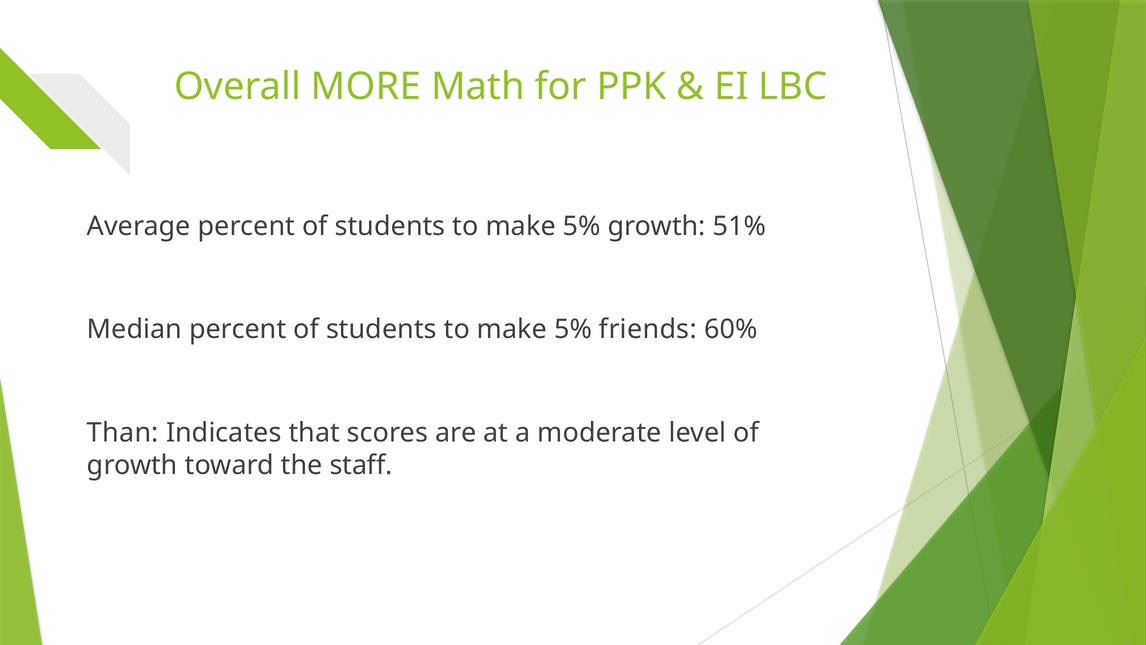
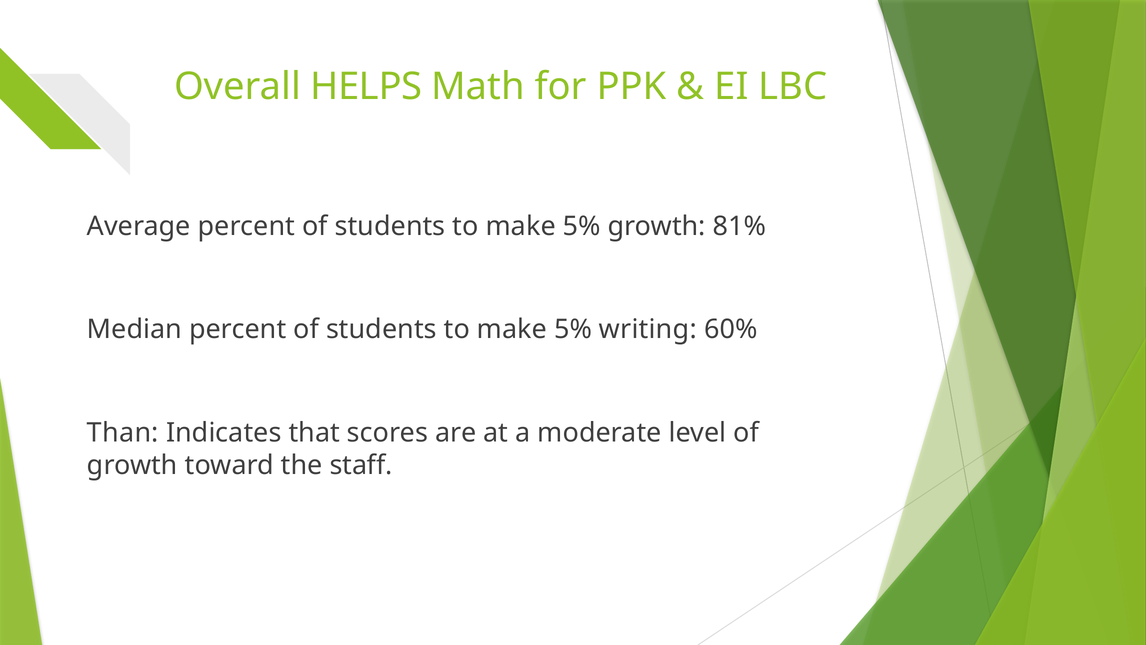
MORE: MORE -> HELPS
51%: 51% -> 81%
friends: friends -> writing
